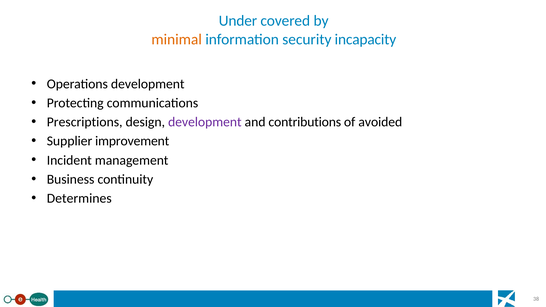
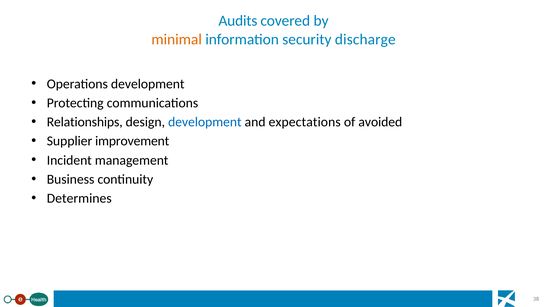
Under: Under -> Audits
incapacity: incapacity -> discharge
Prescriptions: Prescriptions -> Relationships
development at (205, 122) colour: purple -> blue
contributions: contributions -> expectations
